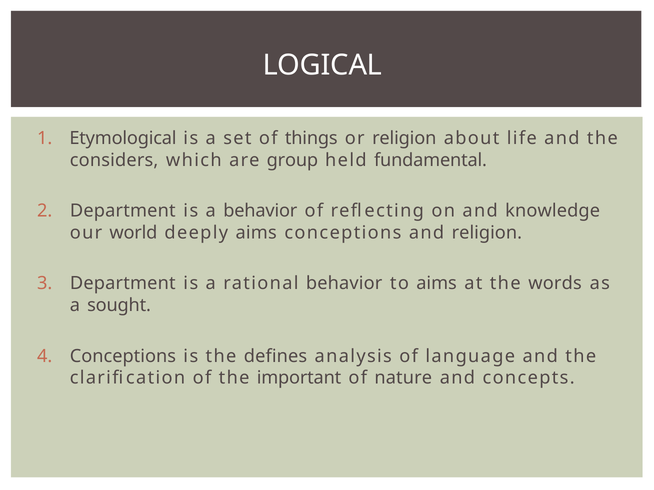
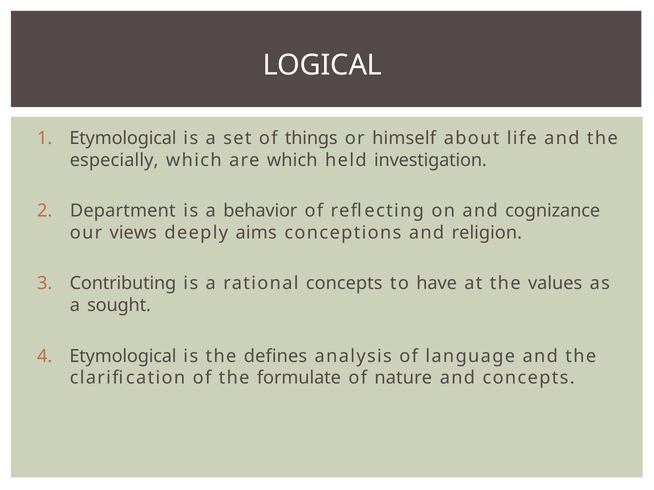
or religion: religion -> himself
considers: considers -> especially
are group: group -> which
fundamental: fundamental -> investigation
knowledge: knowledge -> cognizance
world: world -> views
Department at (123, 284): Department -> Contributing
rational behavior: behavior -> concepts
to aims: aims -> have
words: words -> values
Conceptions at (123, 356): Conceptions -> Etymological
important: important -> formulate
